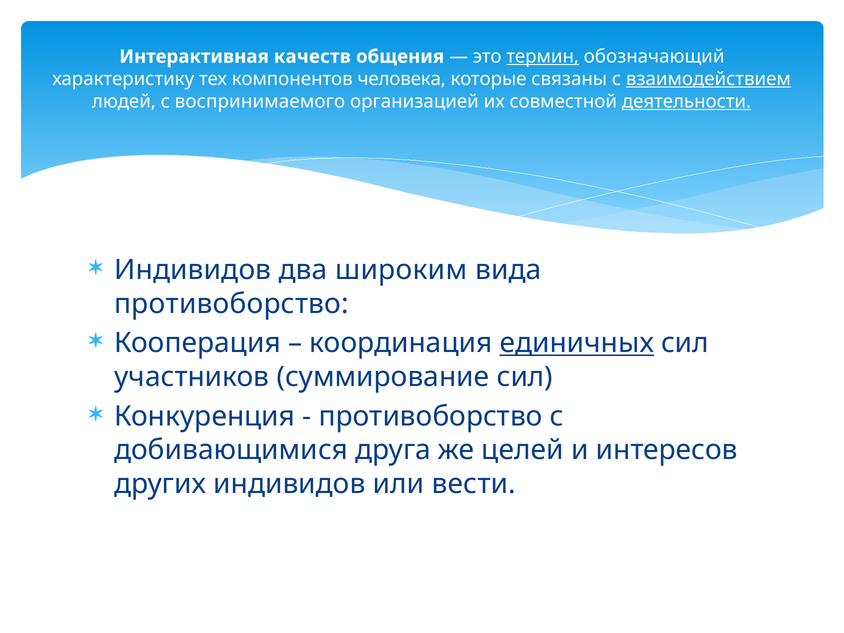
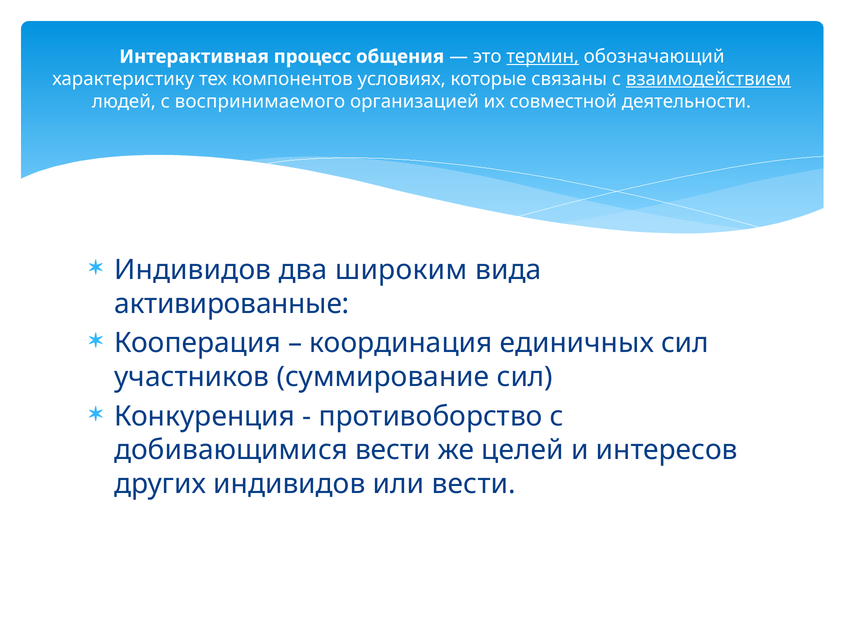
качеств: качеств -> процесс
человека: человека -> условиях
деятельности underline: present -> none
противоборство at (232, 304): противоборство -> активированные
единичных underline: present -> none
добивающимися друга: друга -> вести
